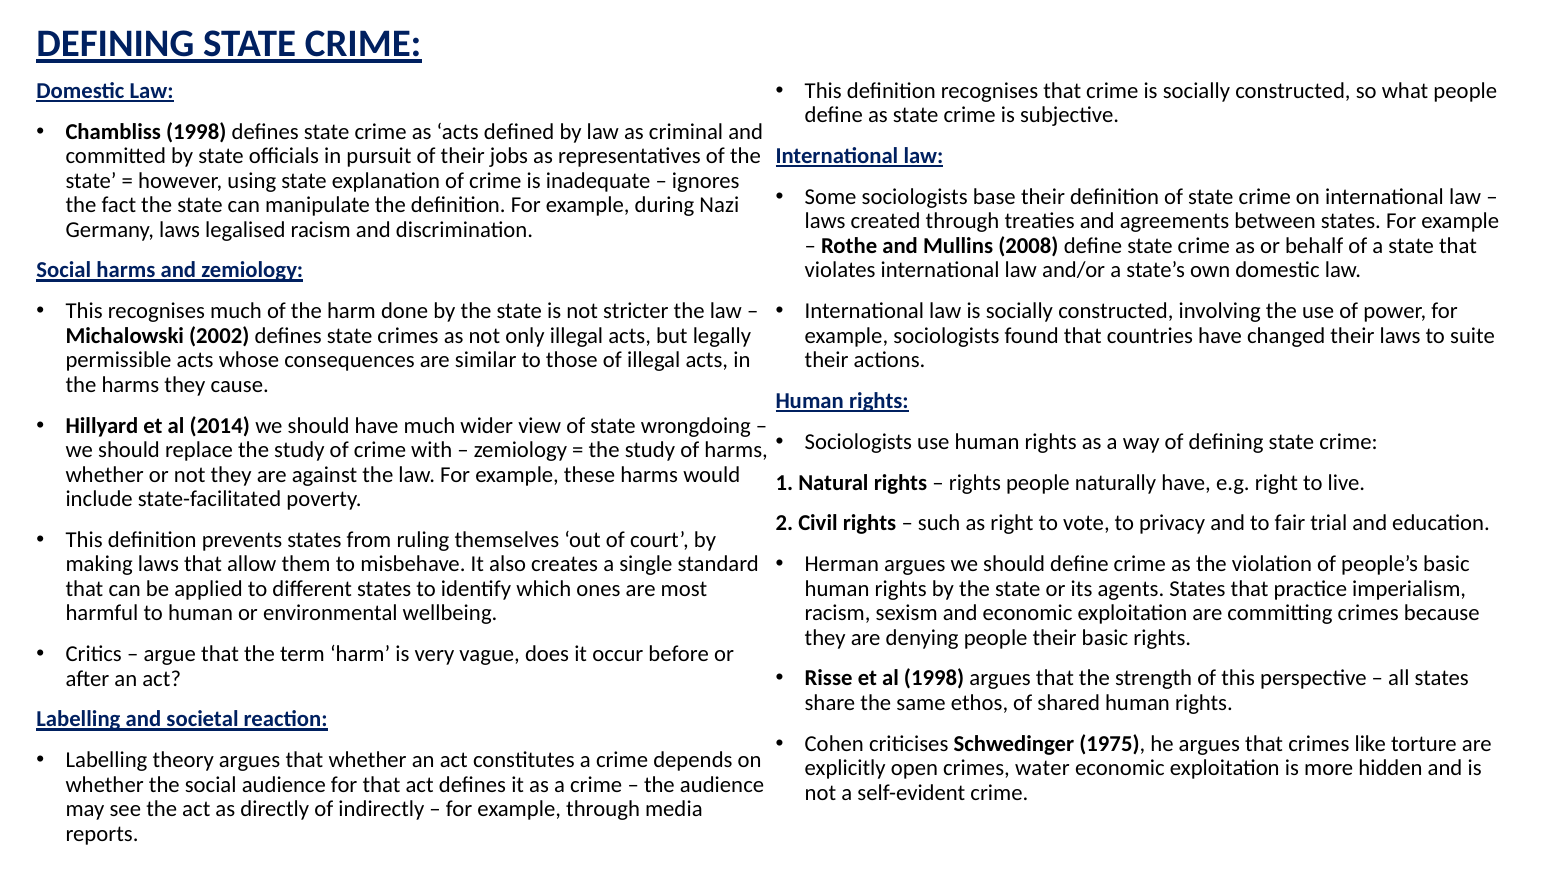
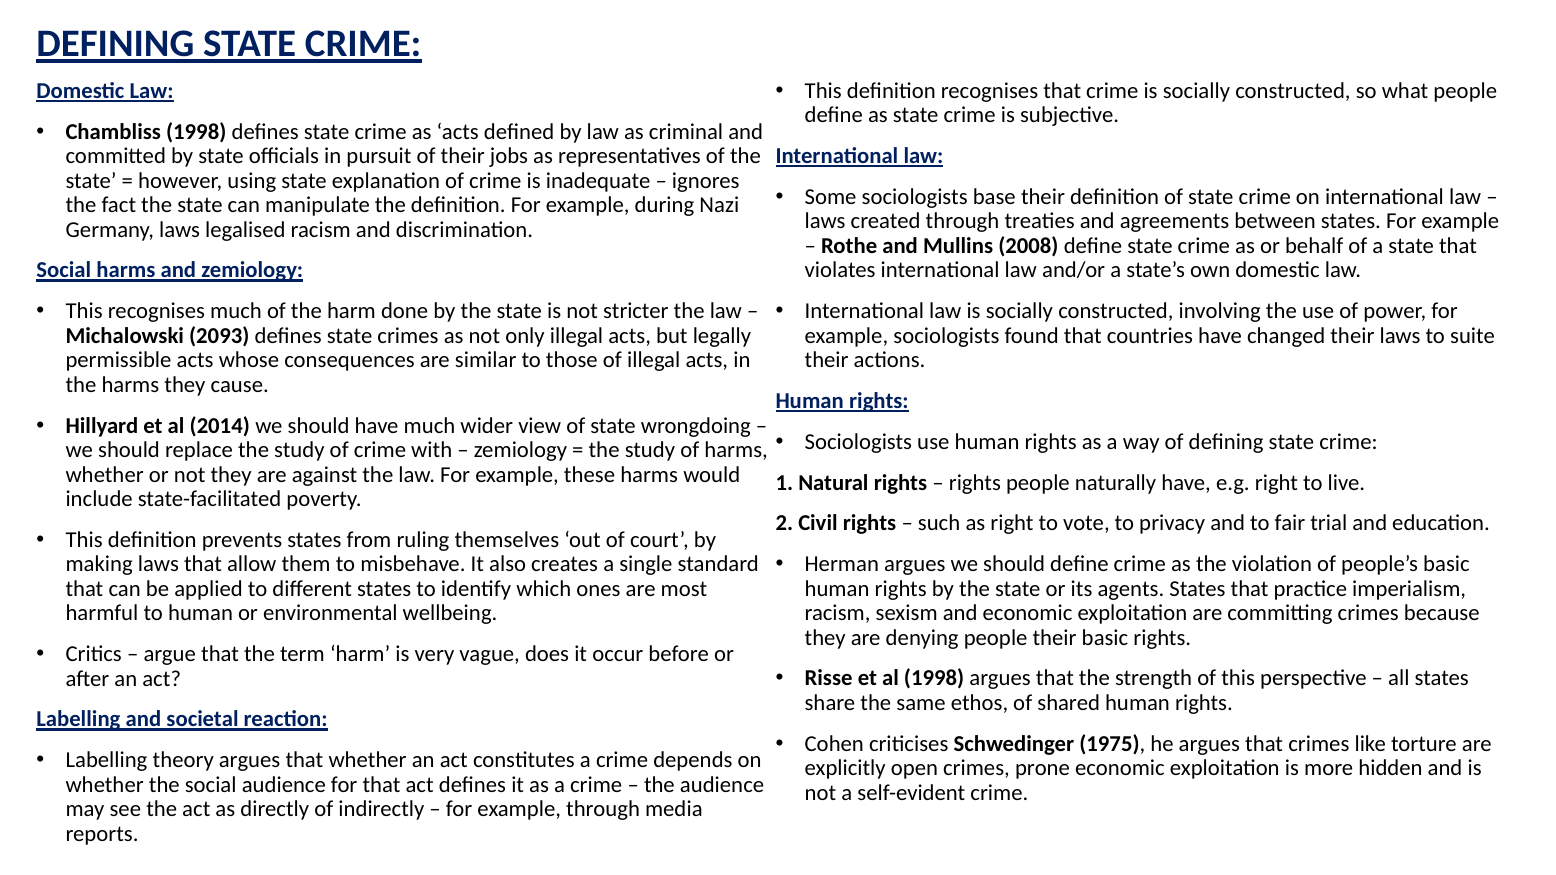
2002: 2002 -> 2093
water: water -> prone
